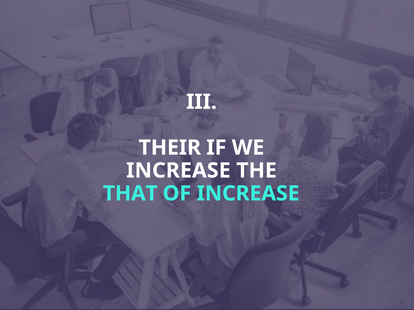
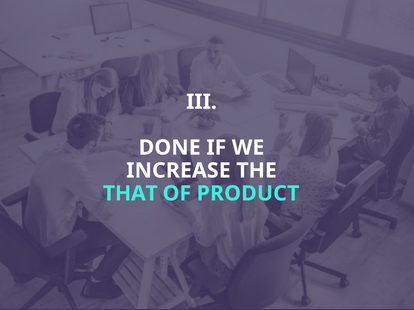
THEIR: THEIR -> DONE
OF INCREASE: INCREASE -> PRODUCT
